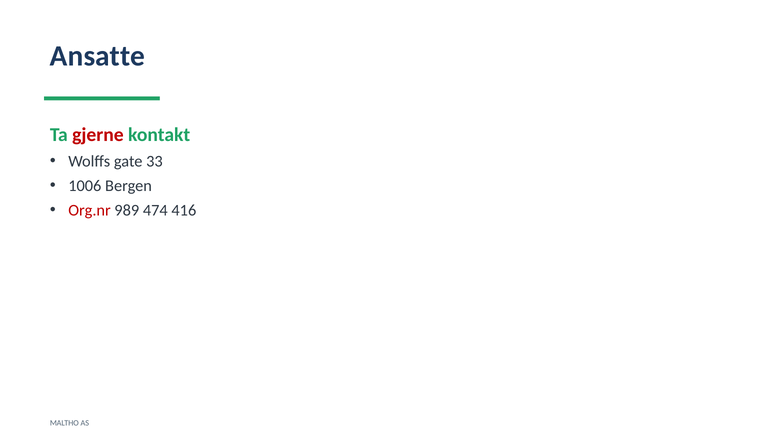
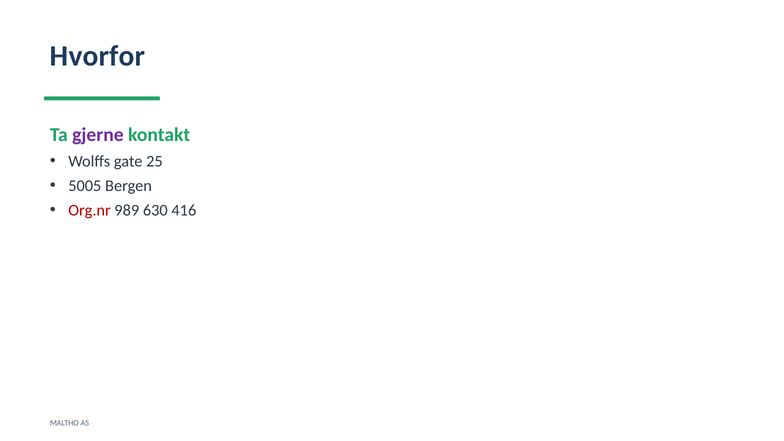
Ansatte: Ansatte -> Hvorfor
gjerne colour: red -> purple
33: 33 -> 25
1006: 1006 -> 5005
474: 474 -> 630
